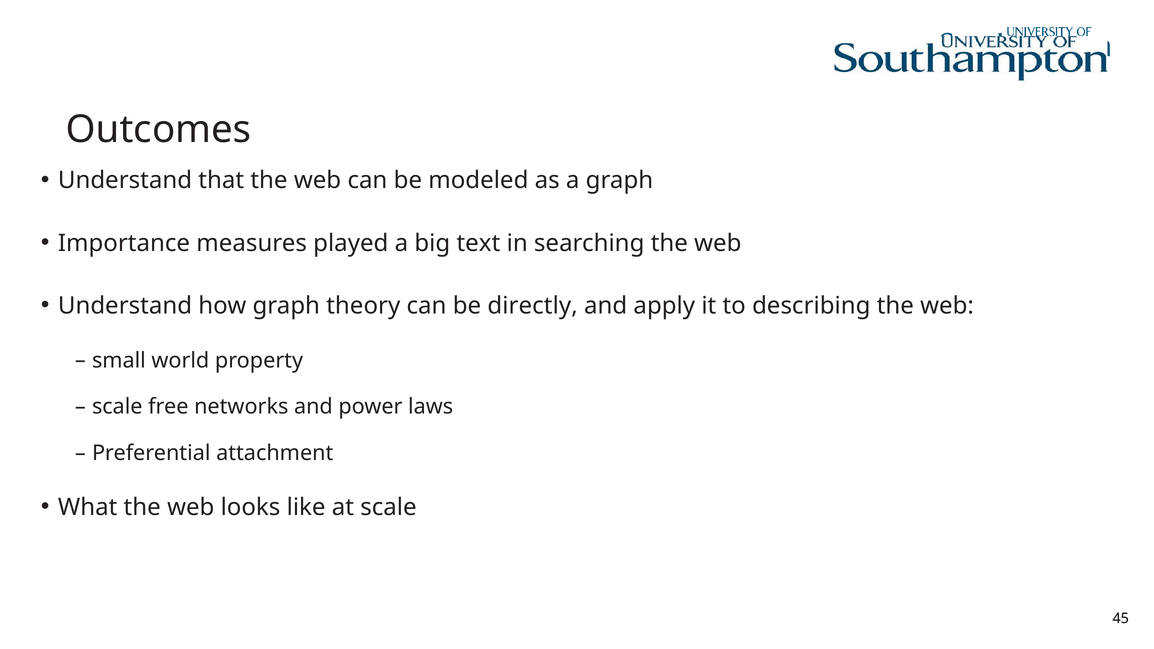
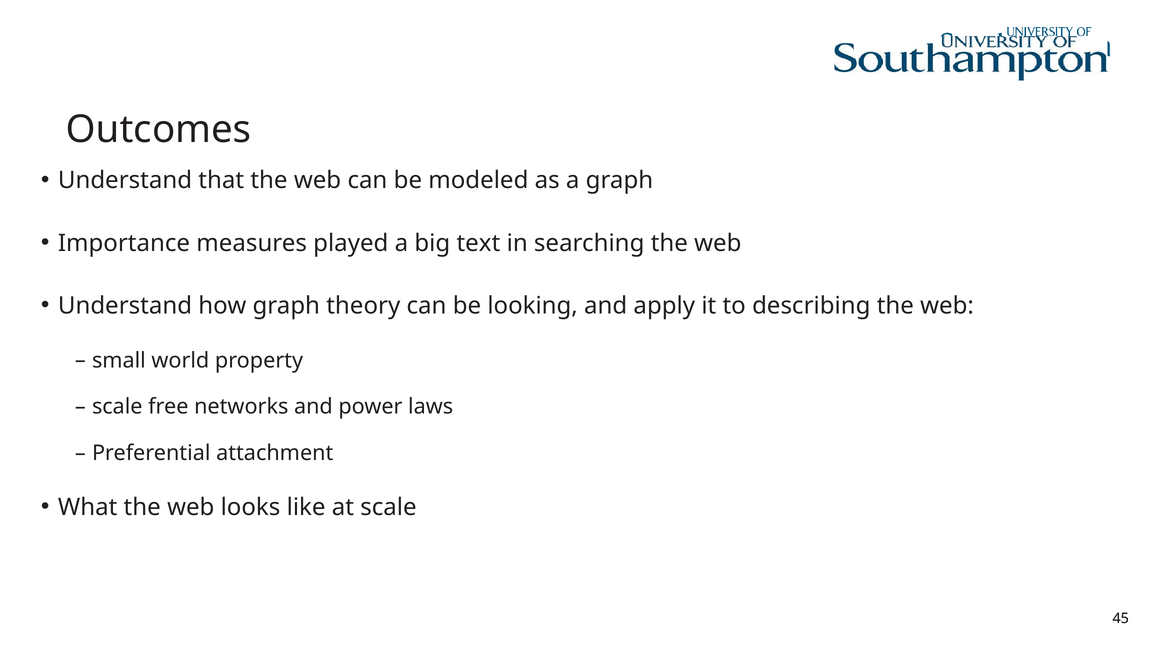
directly: directly -> looking
